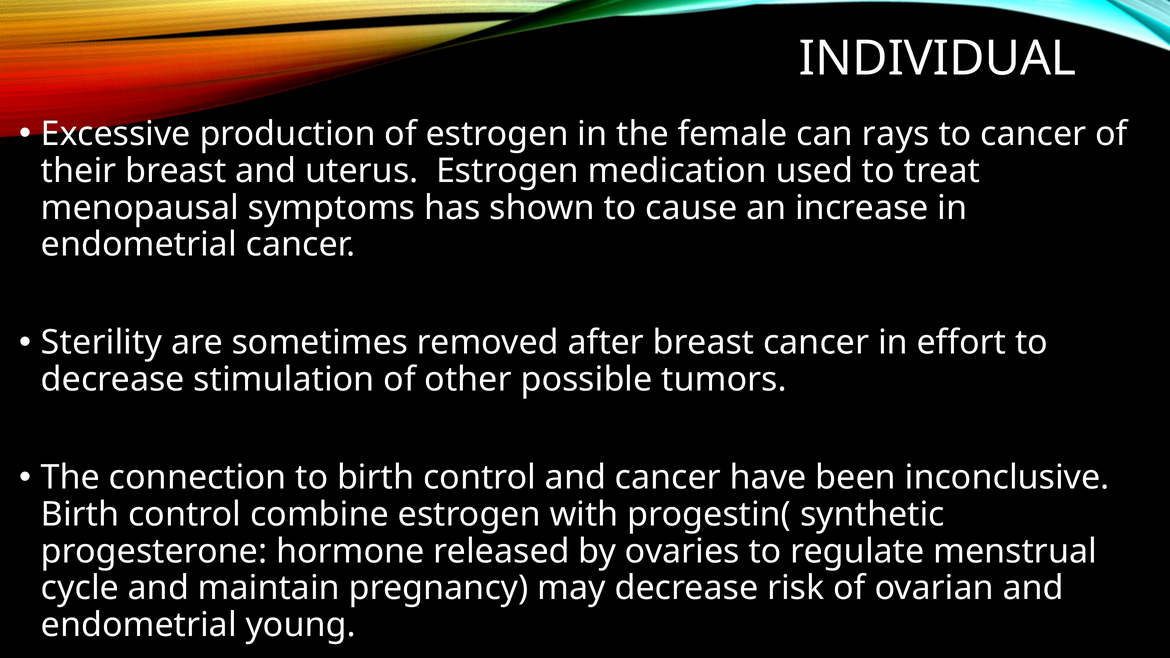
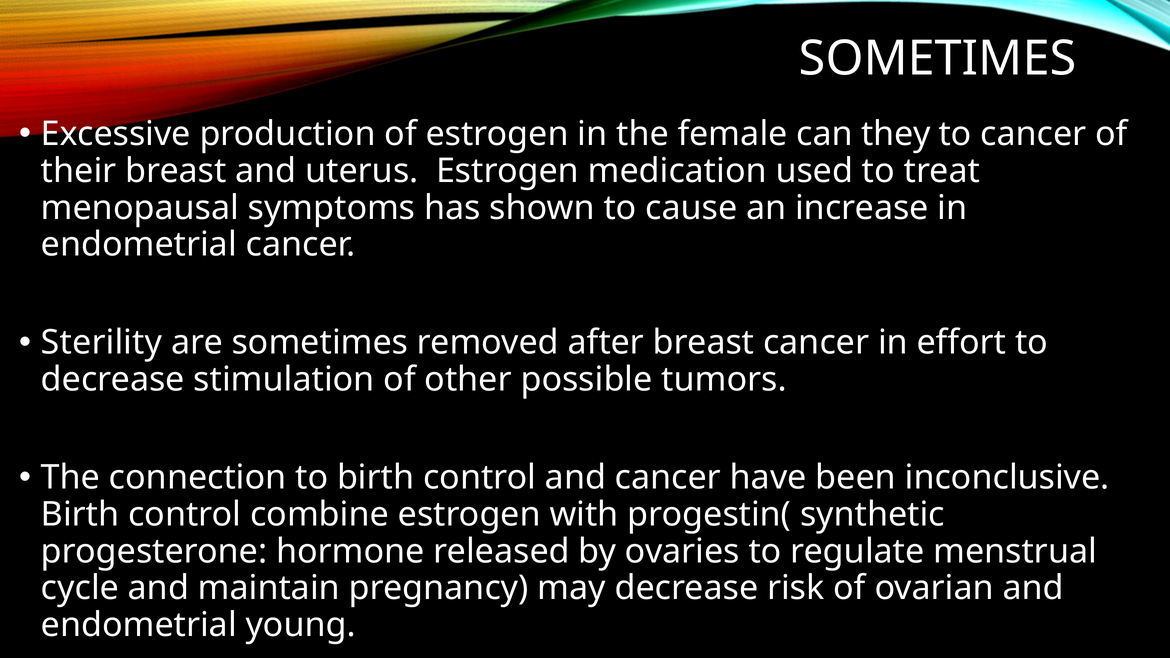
INDIVIDUAL at (938, 59): INDIVIDUAL -> SOMETIMES
rays: rays -> they
